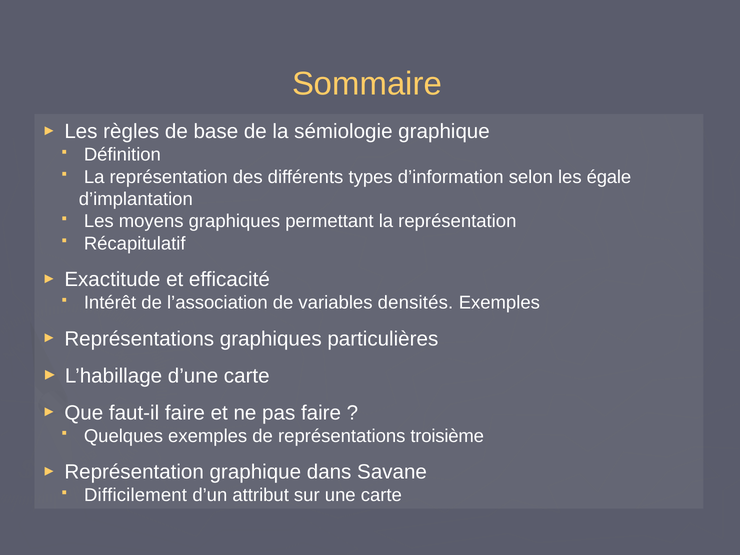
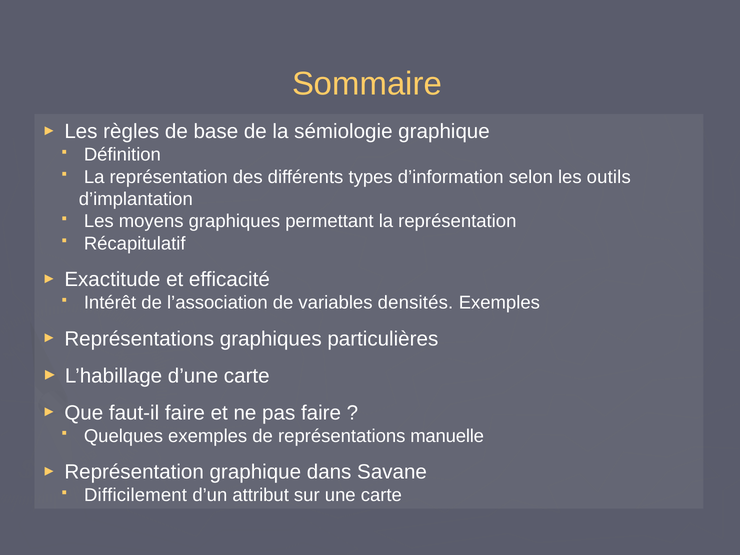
égale: égale -> outils
troisième: troisième -> manuelle
